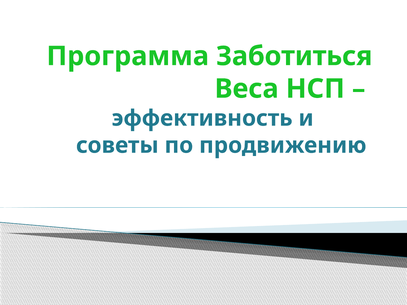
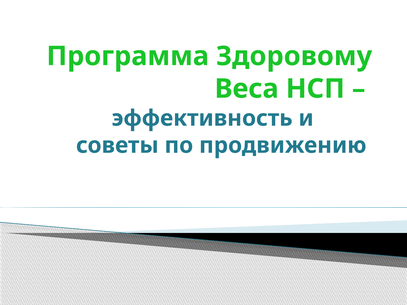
Заботиться: Заботиться -> Здоровому
